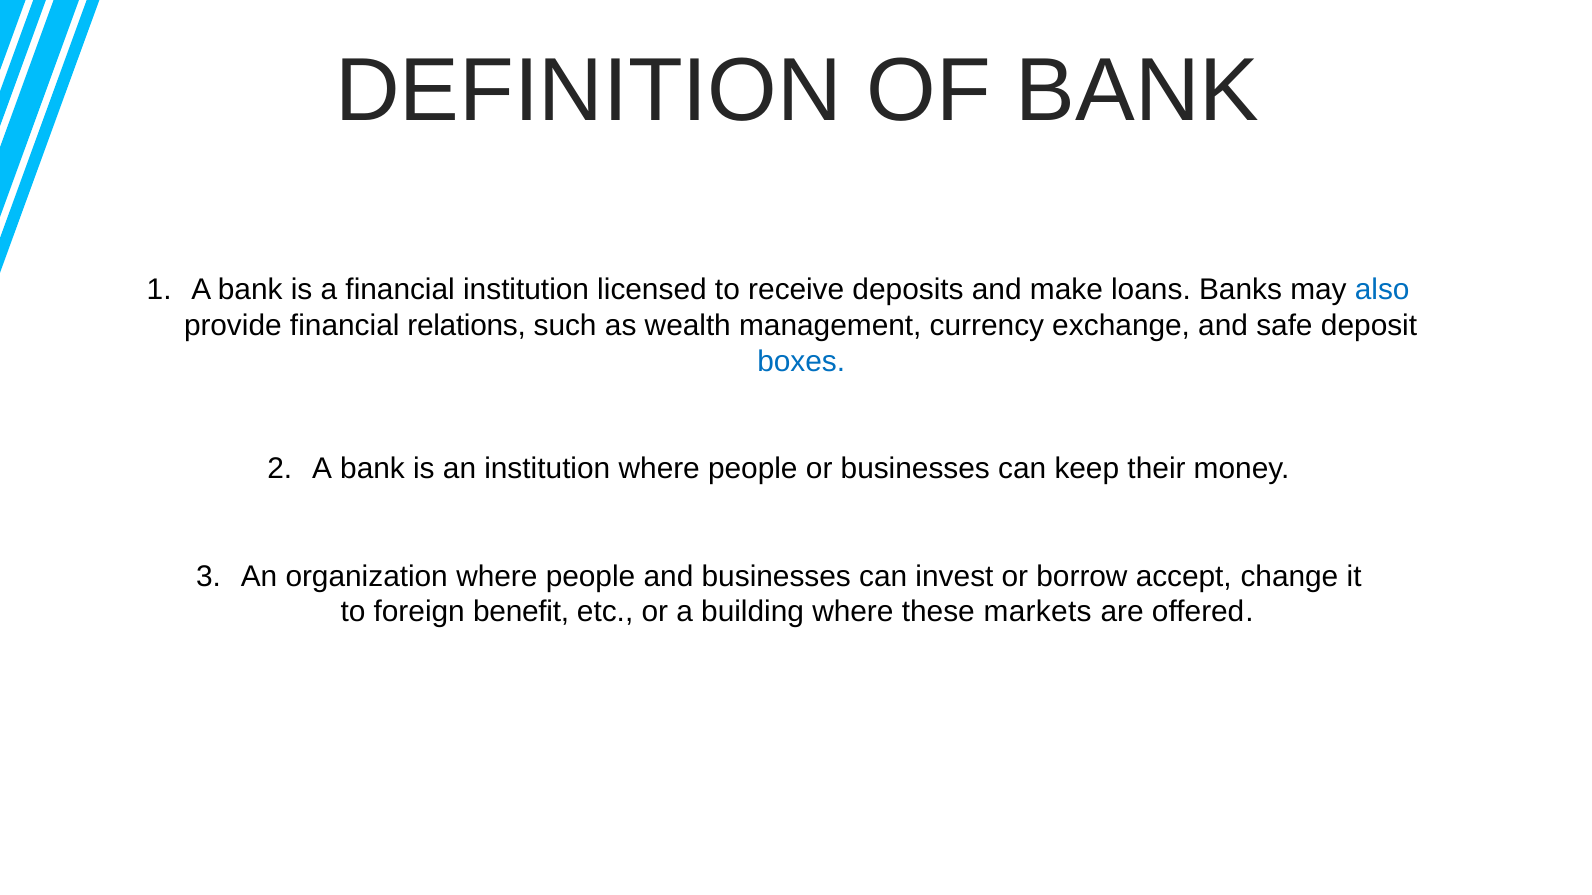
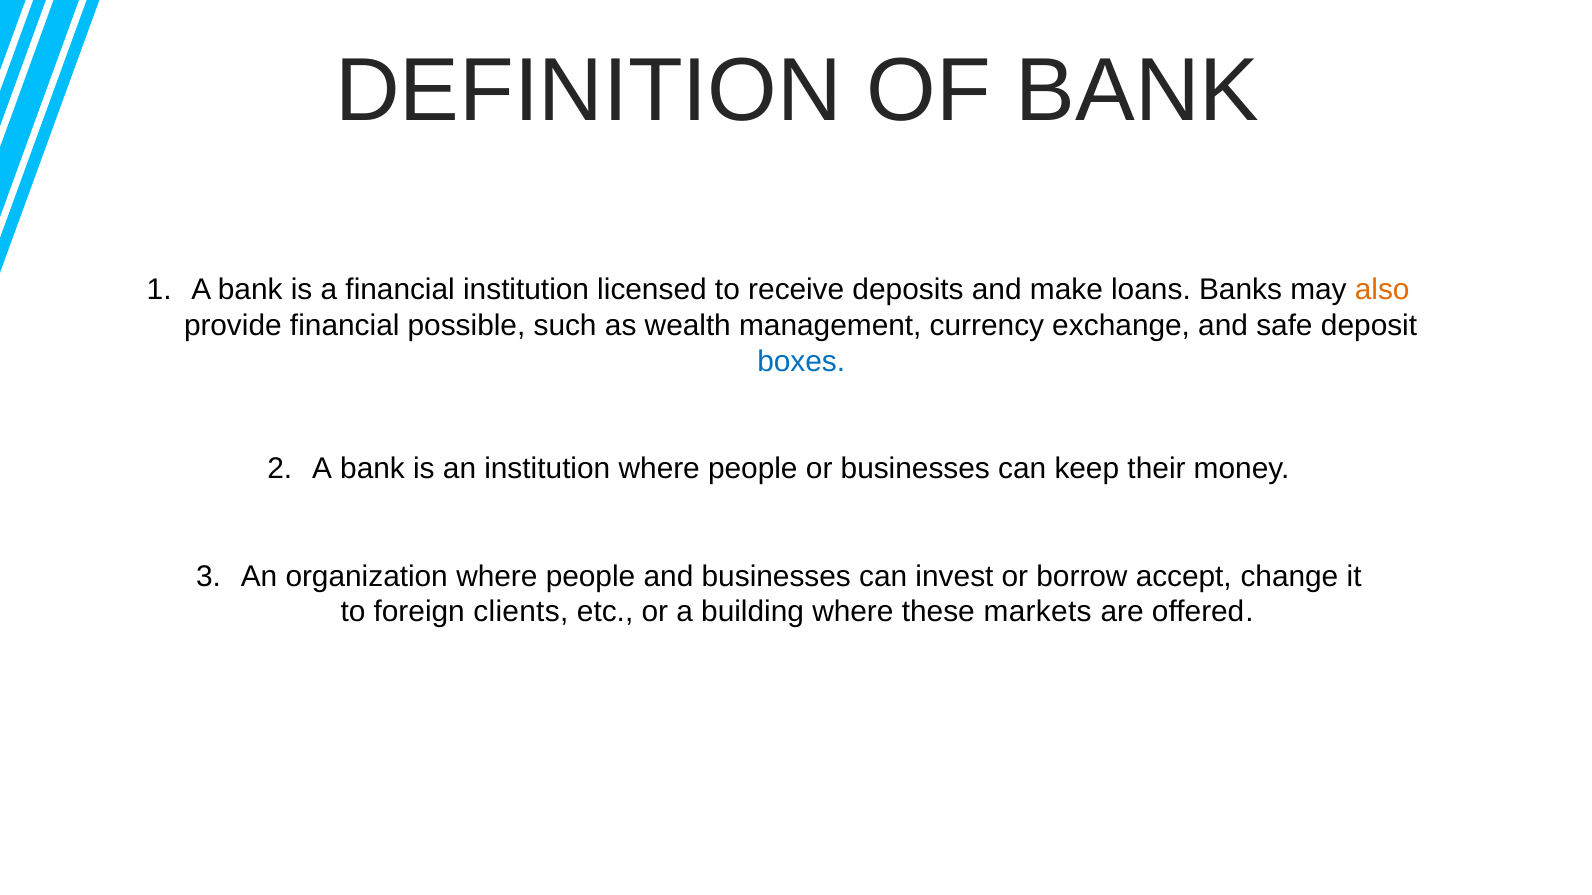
also colour: blue -> orange
relations: relations -> possible
benefit: benefit -> clients
